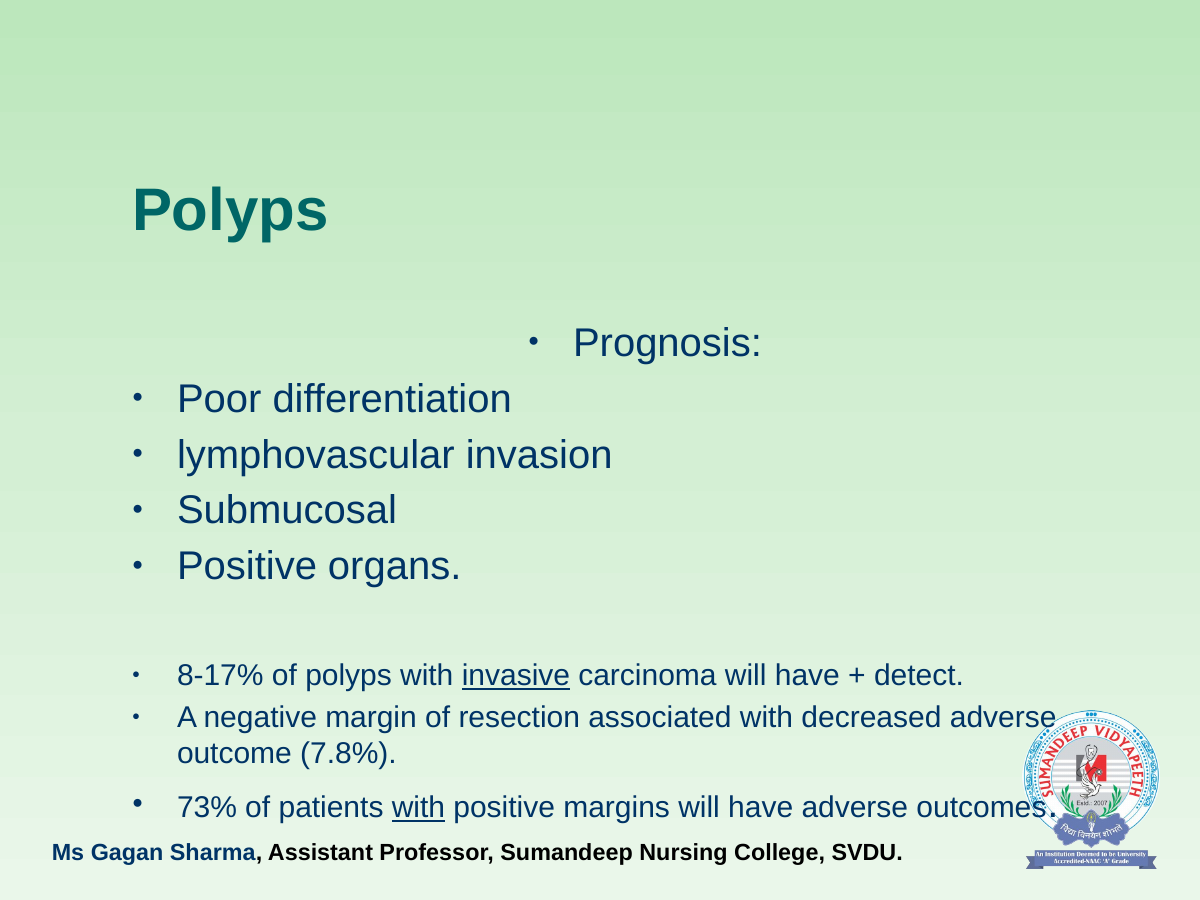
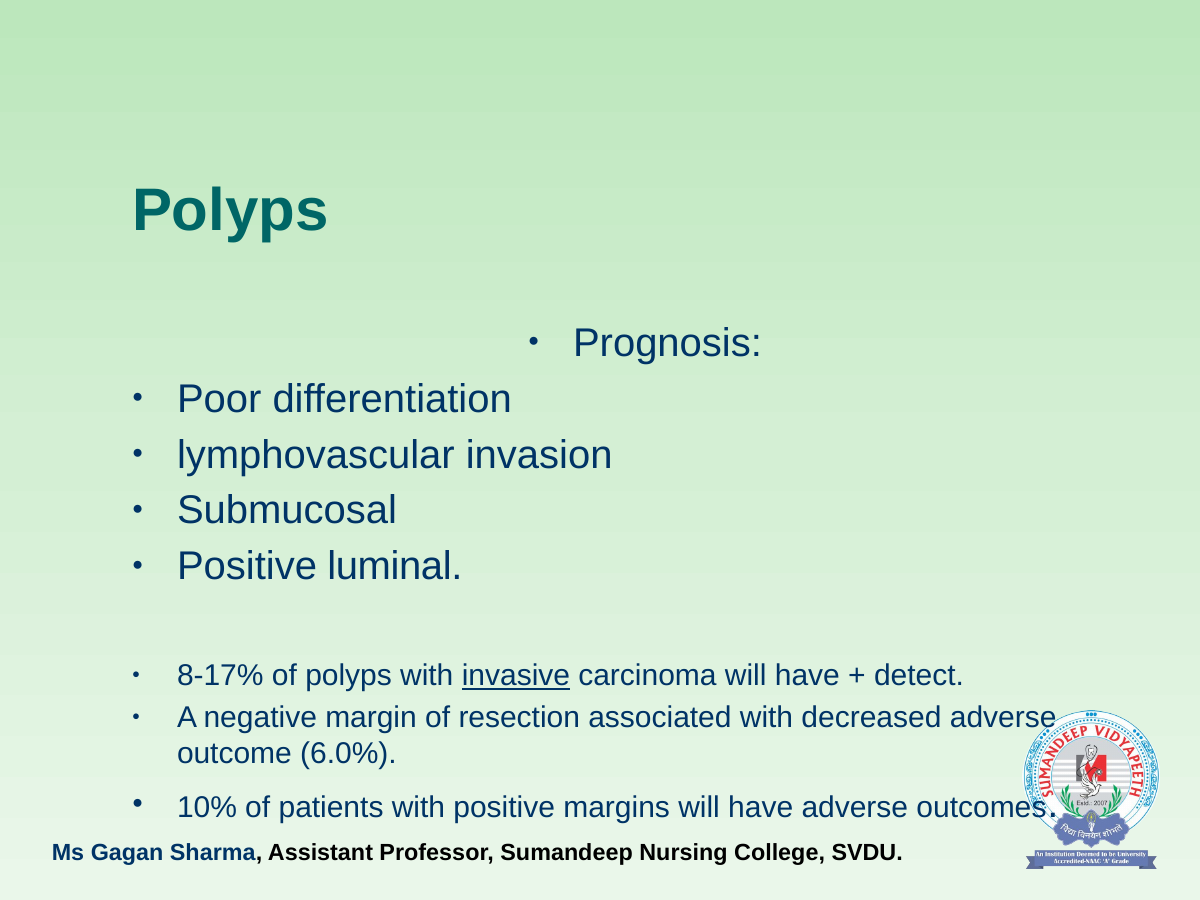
organs: organs -> luminal
7.8%: 7.8% -> 6.0%
73%: 73% -> 10%
with at (418, 808) underline: present -> none
